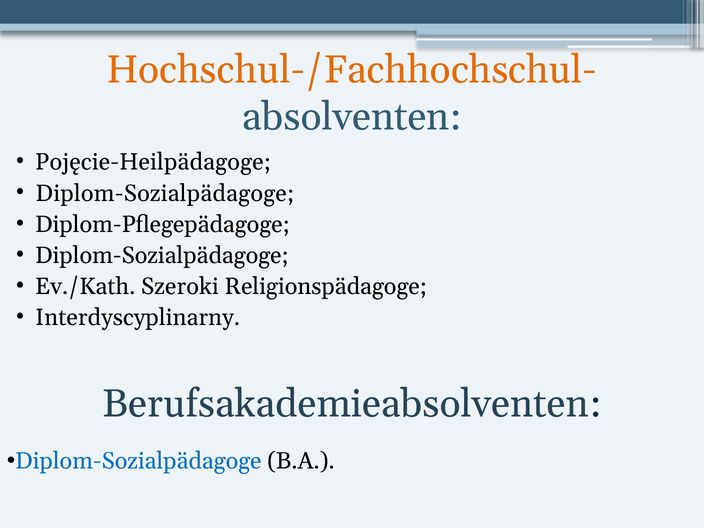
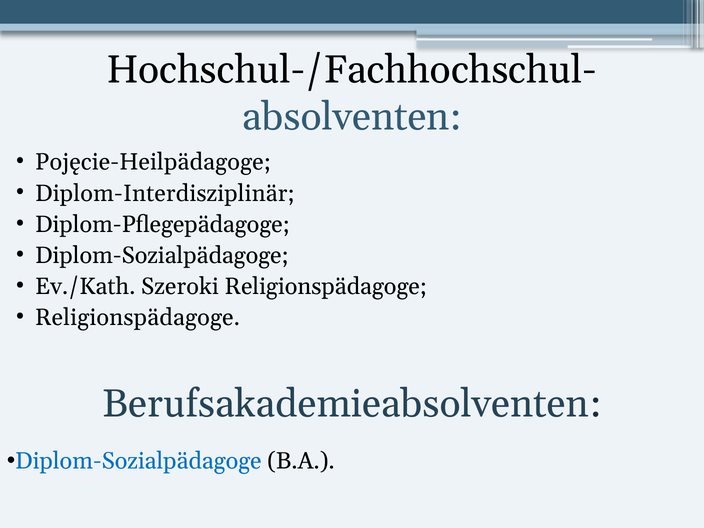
Hochschul-/Fachhochschul- colour: orange -> black
Diplom-Sozialpädagoge at (165, 193): Diplom-Sozialpädagoge -> Diplom-Interdisziplinär
Interdyscyplinarny at (138, 318): Interdyscyplinarny -> Religionspädagoge
